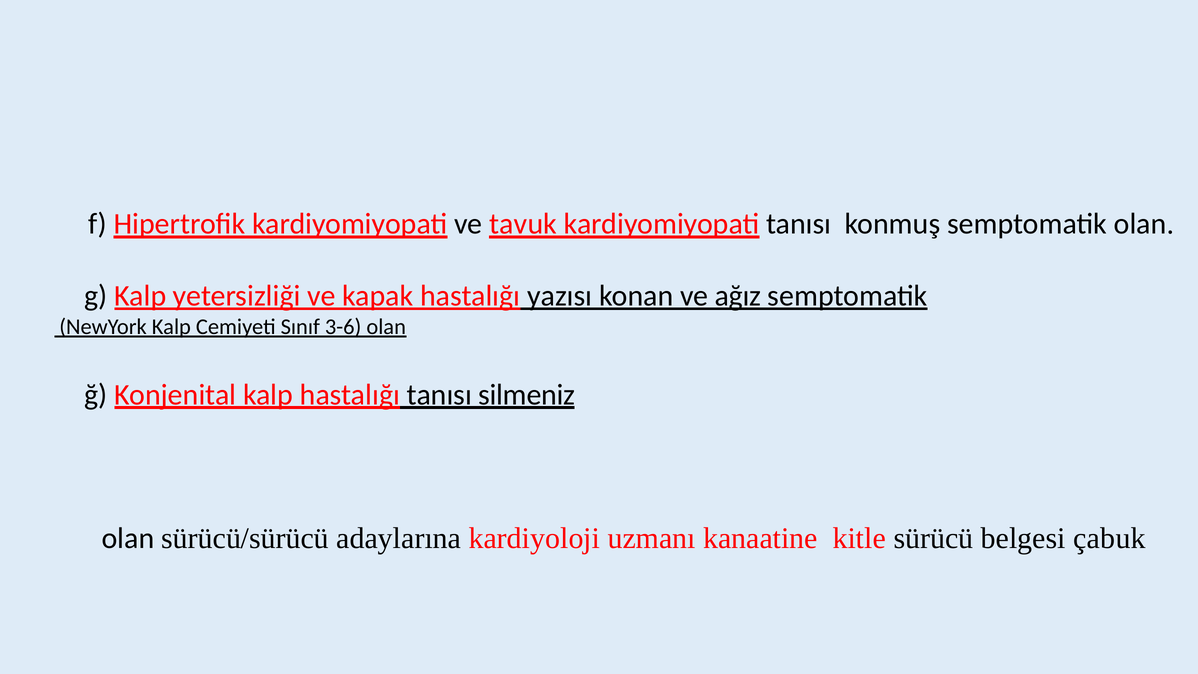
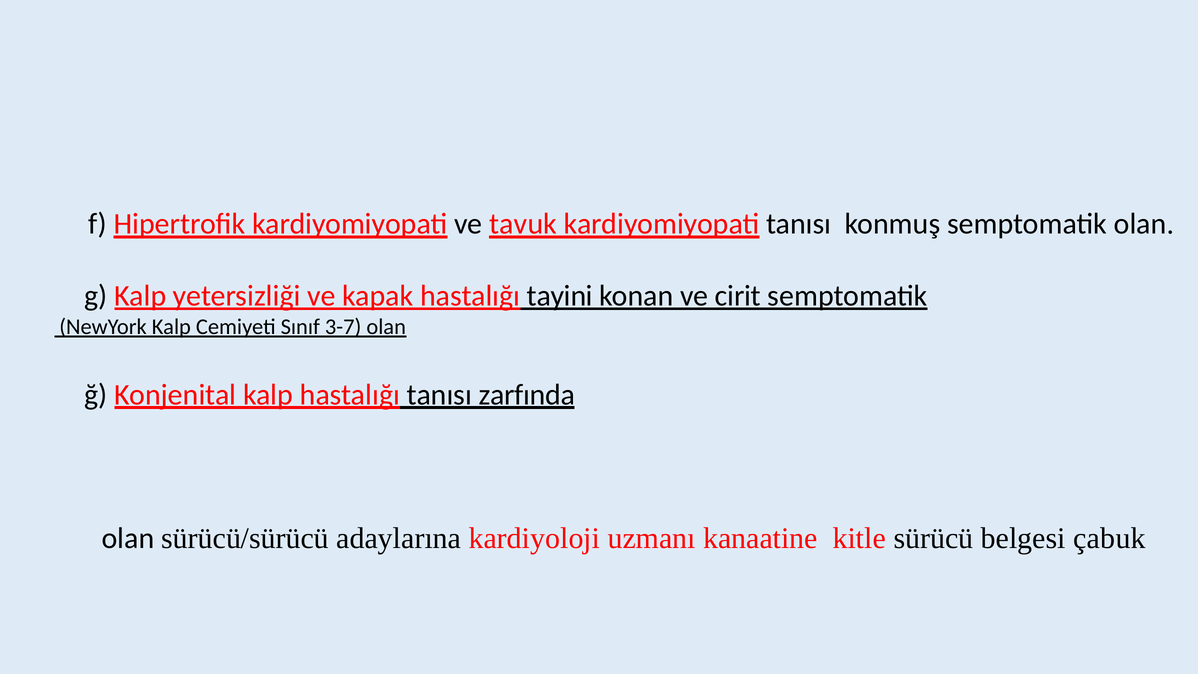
yazısı: yazısı -> tayini
ağız: ağız -> cirit
3-6: 3-6 -> 3-7
silmeniz: silmeniz -> zarfında
